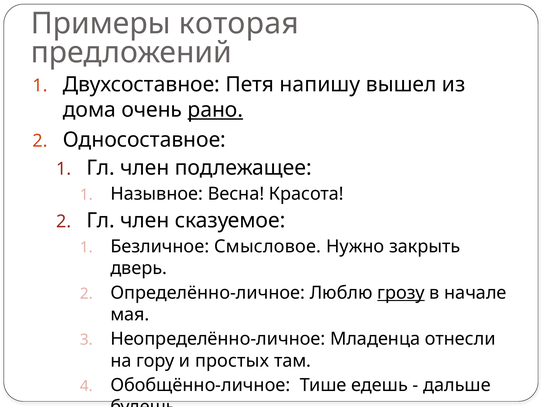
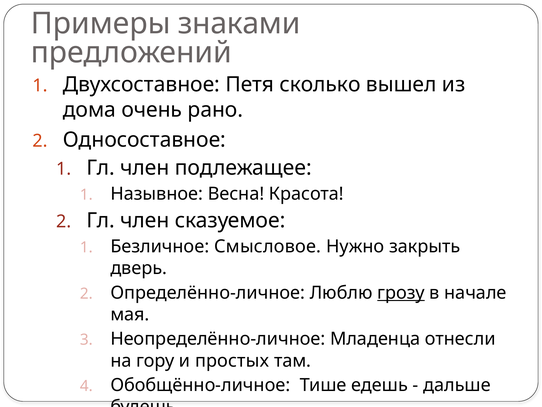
которая: которая -> знаками
напишу: напишу -> сколько
рано underline: present -> none
